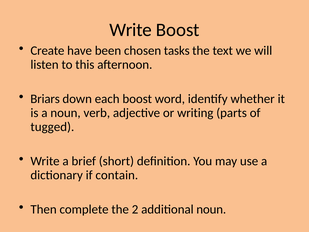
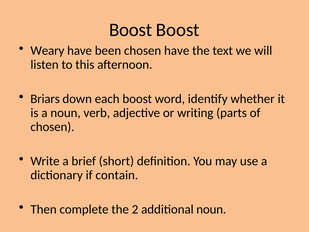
Write at (131, 30): Write -> Boost
Create: Create -> Weary
chosen tasks: tasks -> have
tugged at (52, 127): tugged -> chosen
